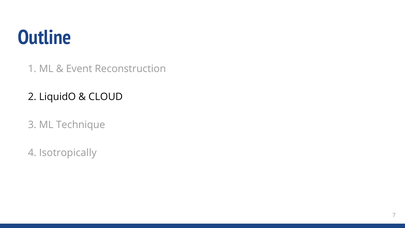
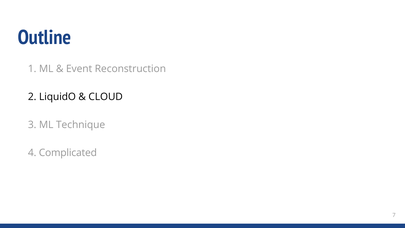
Isotropically: Isotropically -> Complicated
